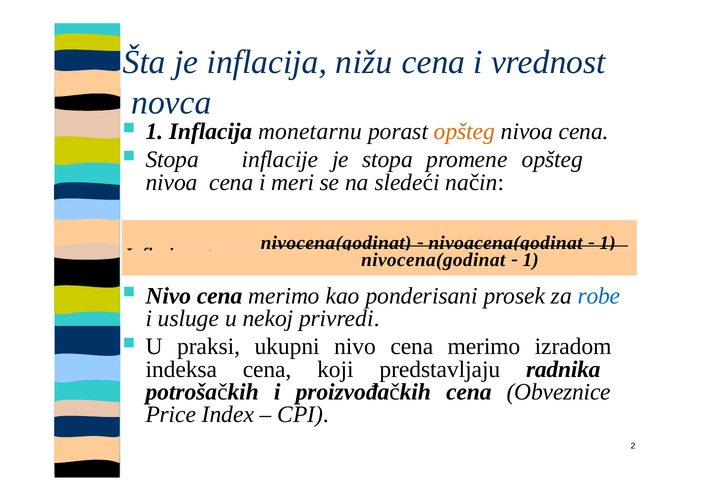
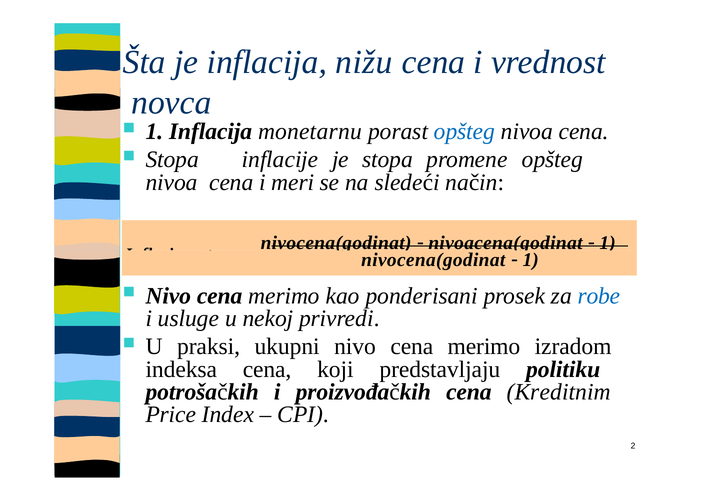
opšteg at (465, 131) colour: orange -> blue
radnika: radnika -> politiku
Obveznice: Obveznice -> Kreditnim
